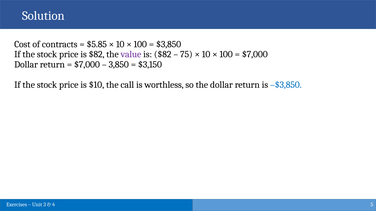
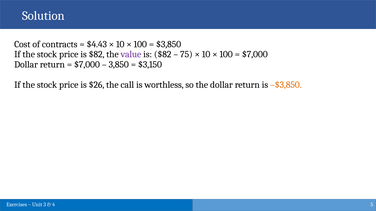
$5.85: $5.85 -> $4.43
$10: $10 -> $26
–$3,850 colour: blue -> orange
